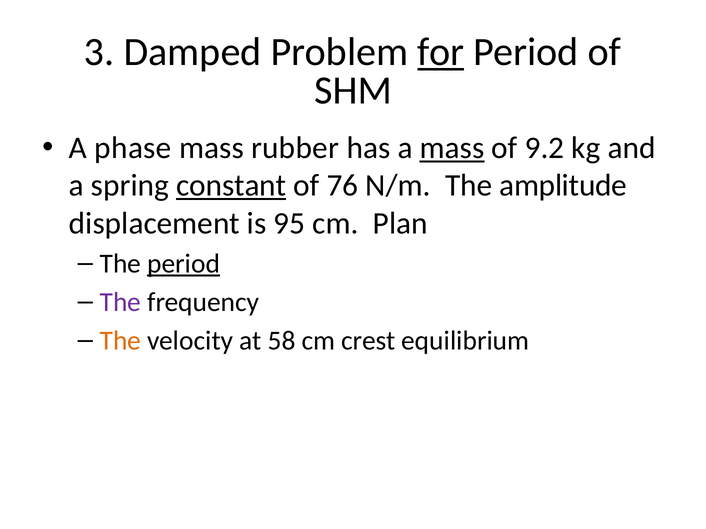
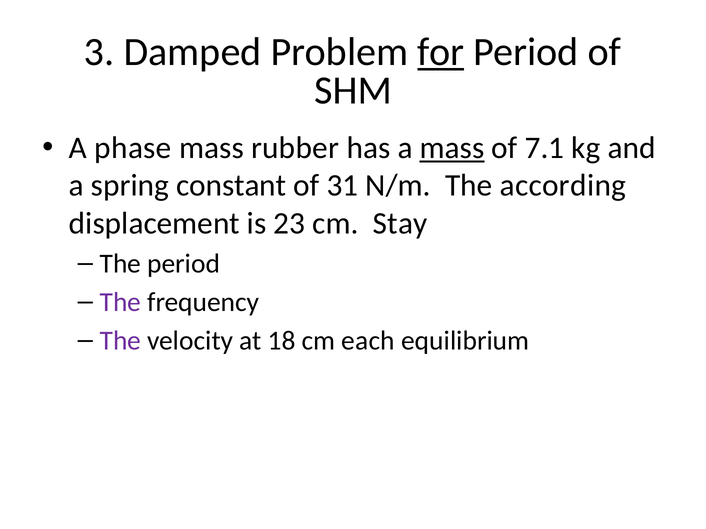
9.2: 9.2 -> 7.1
constant underline: present -> none
76: 76 -> 31
amplitude: amplitude -> according
95: 95 -> 23
Plan: Plan -> Stay
period at (184, 264) underline: present -> none
The at (120, 341) colour: orange -> purple
58: 58 -> 18
crest: crest -> each
